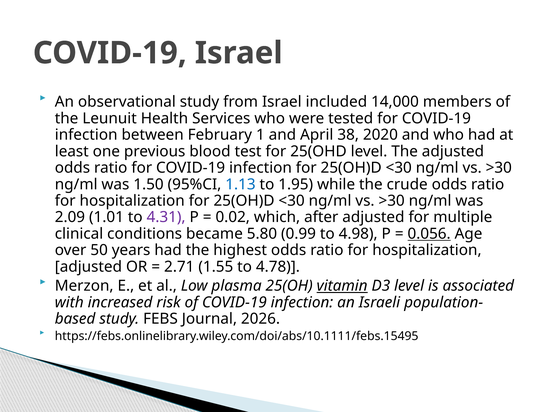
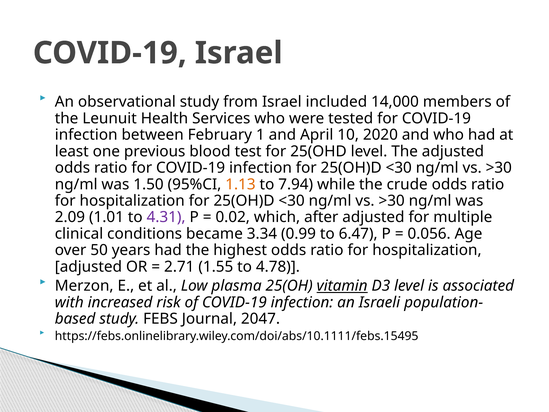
38: 38 -> 10
1.13 colour: blue -> orange
1.95: 1.95 -> 7.94
5.80: 5.80 -> 3.34
4.98: 4.98 -> 6.47
0.056 underline: present -> none
2026: 2026 -> 2047
